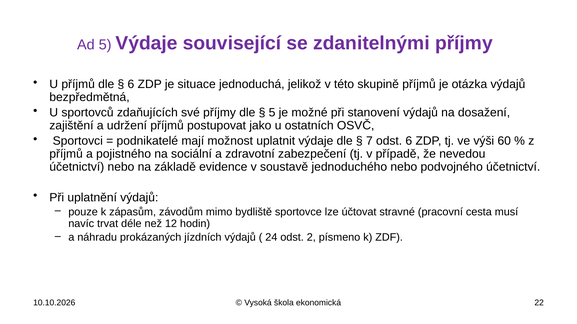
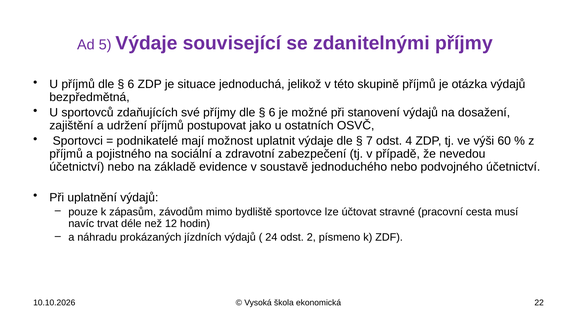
5 at (272, 113): 5 -> 6
odst 6: 6 -> 4
